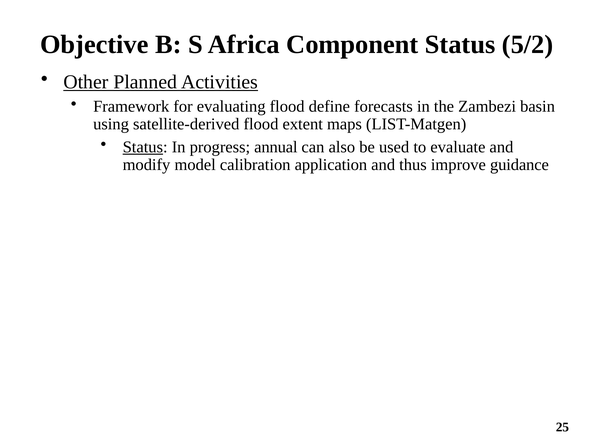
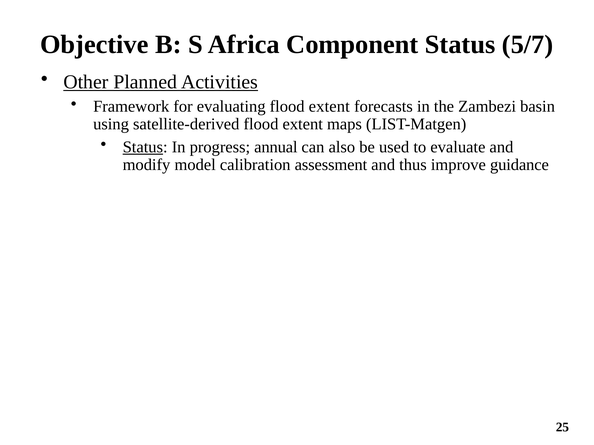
5/2: 5/2 -> 5/7
evaluating flood define: define -> extent
application: application -> assessment
